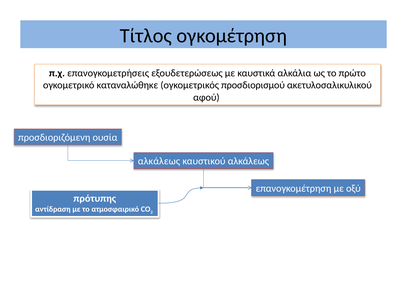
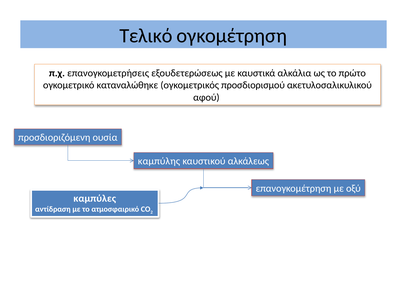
Τίτλος: Τίτλος -> Τελικό
αλκάλεως at (159, 161): αλκάλεως -> καμπύλης
πρότυπης: πρότυπης -> καμπύλες
